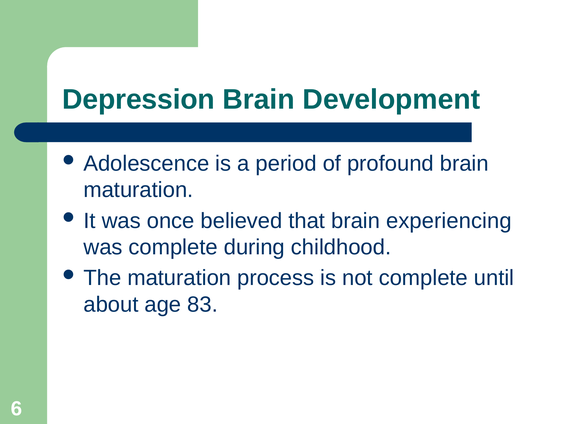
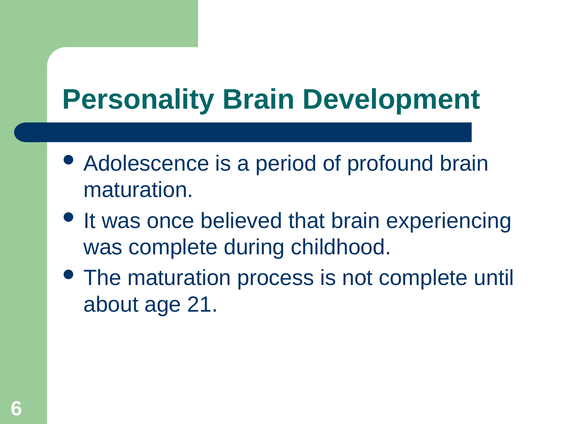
Depression: Depression -> Personality
83: 83 -> 21
